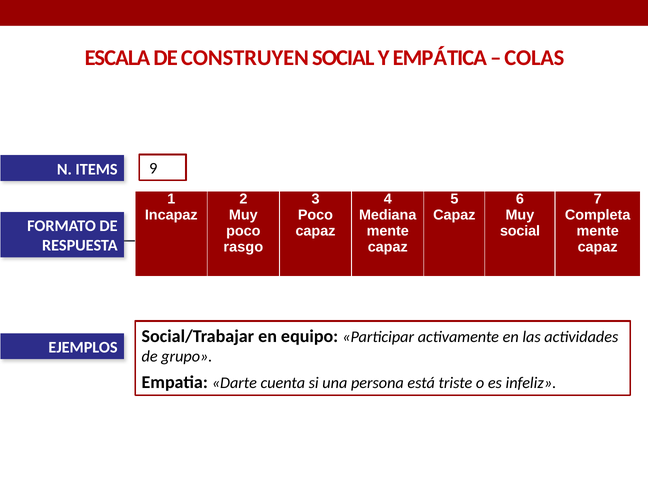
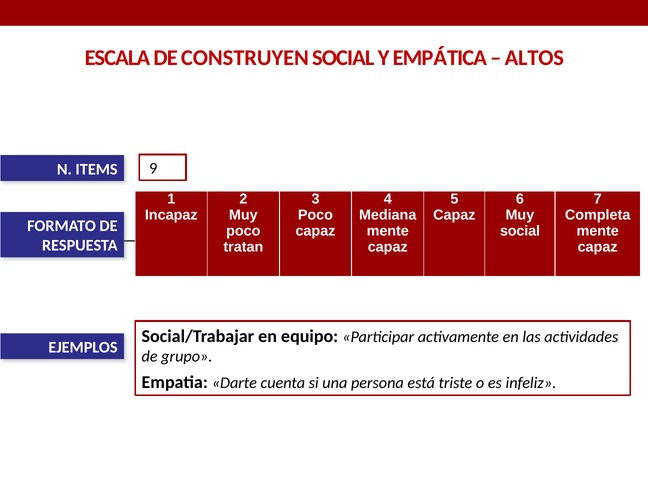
COLAS: COLAS -> ALTOS
rasgo: rasgo -> tratan
